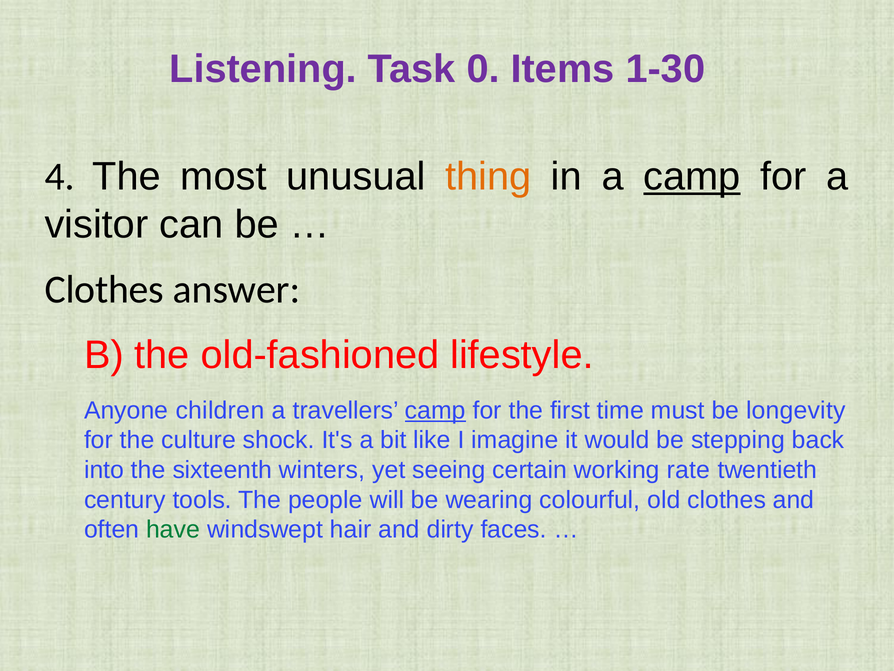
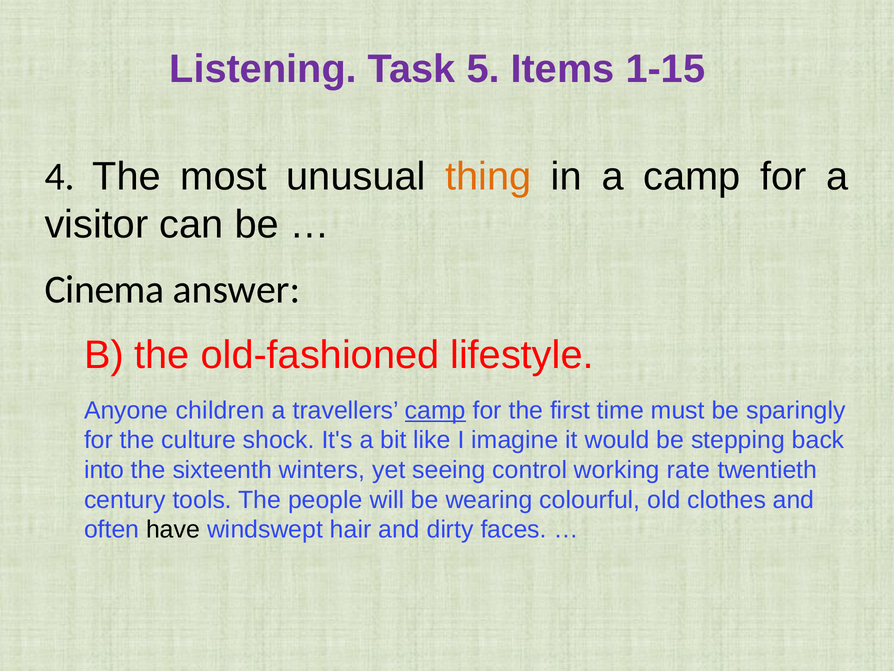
0: 0 -> 5
1-30: 1-30 -> 1-15
camp at (692, 177) underline: present -> none
Clothes at (104, 290): Clothes -> Cinema
longevity: longevity -> sparingly
certain: certain -> control
have colour: green -> black
